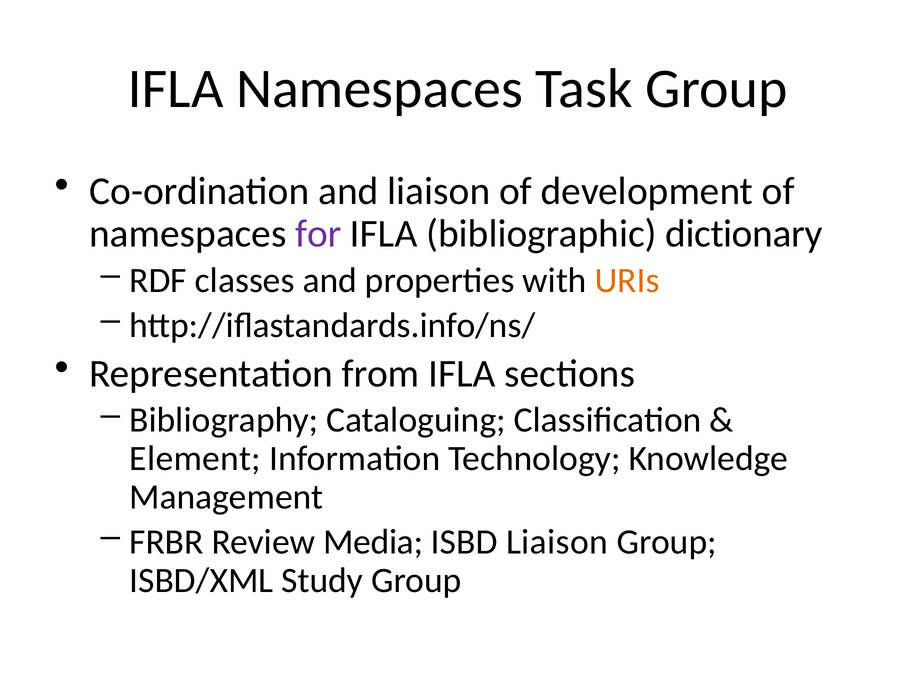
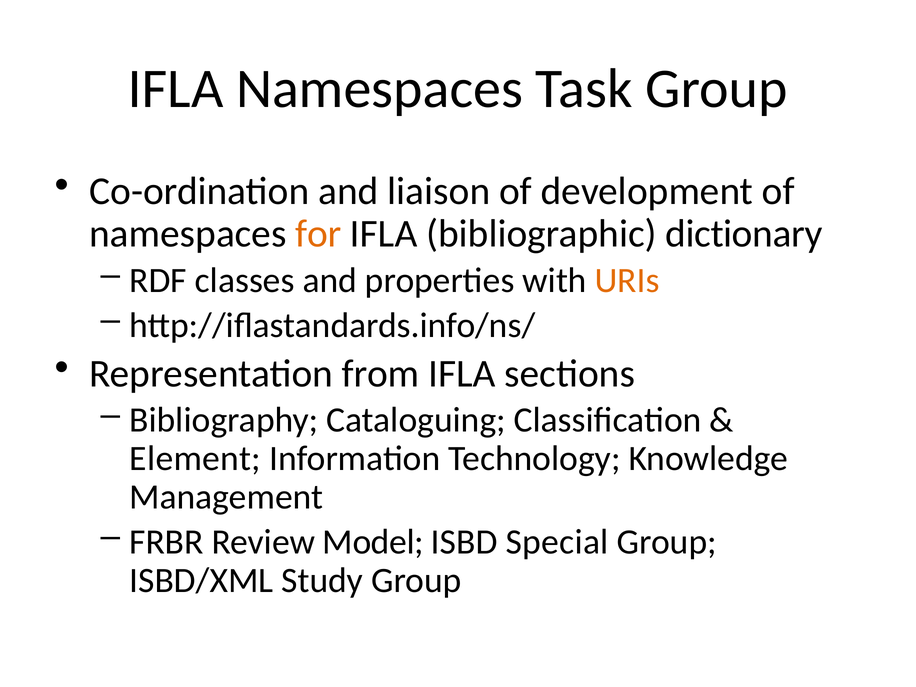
for colour: purple -> orange
Media: Media -> Model
ISBD Liaison: Liaison -> Special
